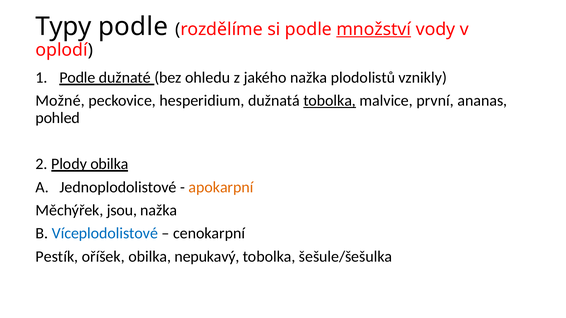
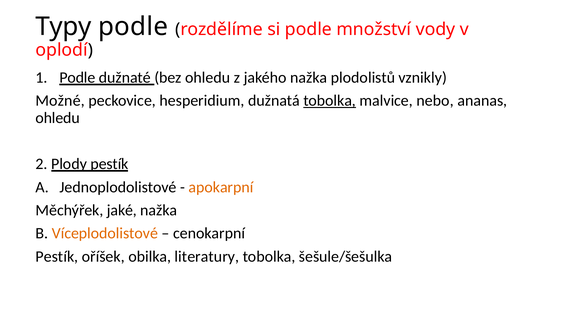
množství underline: present -> none
první: první -> nebo
pohled at (58, 118): pohled -> ohledu
Plody obilka: obilka -> pestík
jsou: jsou -> jaké
Víceplodolistové colour: blue -> orange
nepukavý: nepukavý -> literatury
